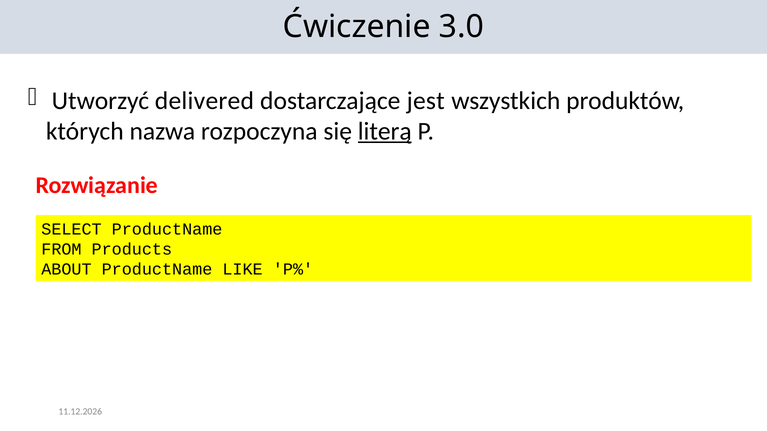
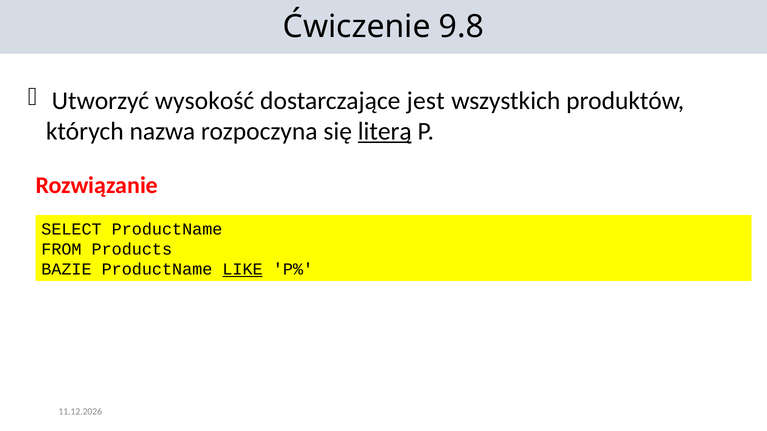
3.0: 3.0 -> 9.8
delivered: delivered -> wysokość
ABOUT: ABOUT -> BAZIE
LIKE underline: none -> present
